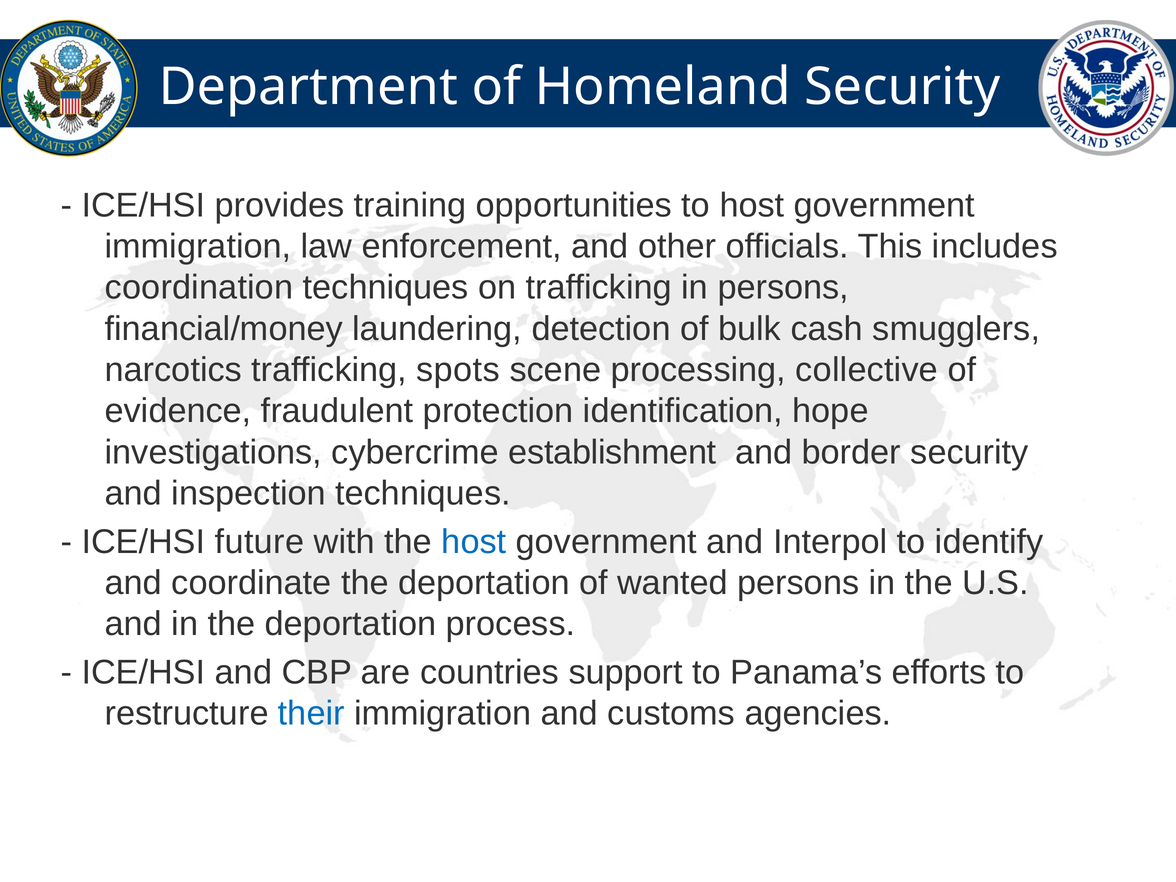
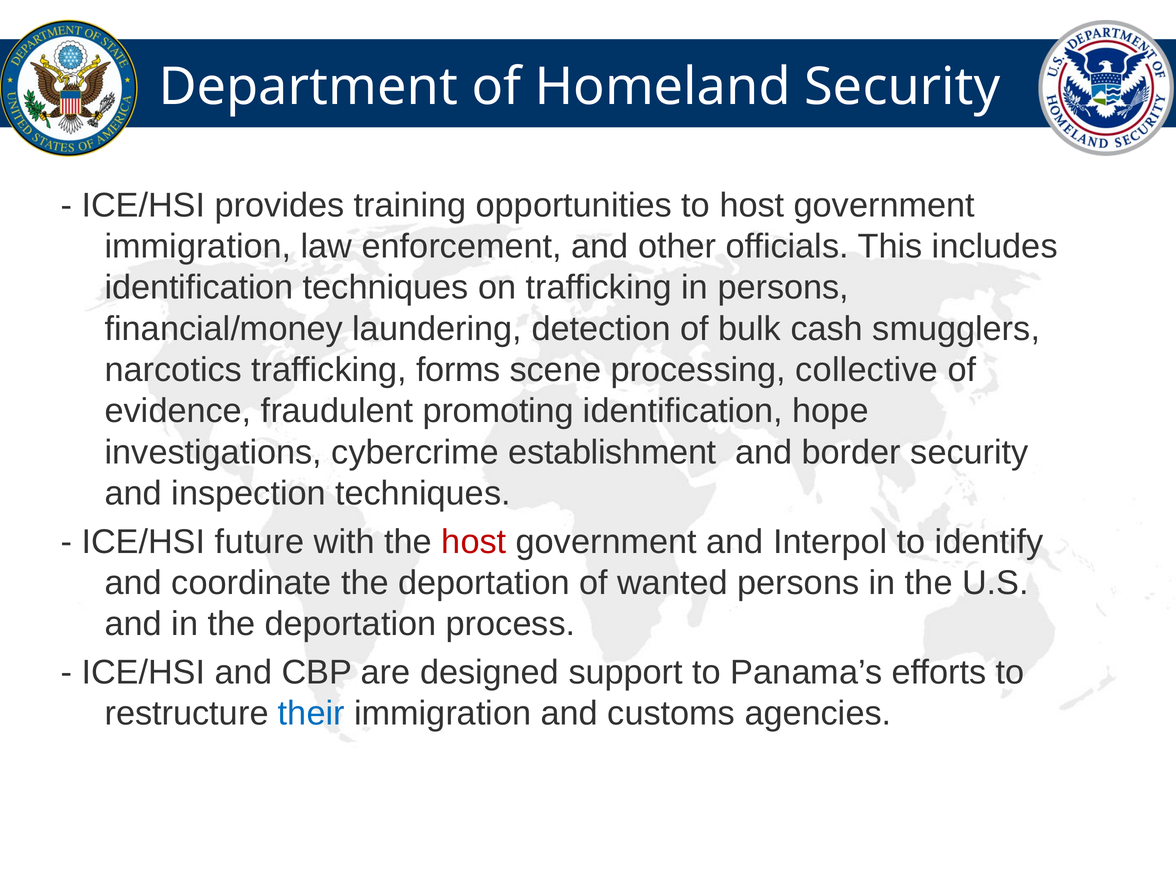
coordination at (199, 288): coordination -> identification
spots: spots -> forms
protection: protection -> promoting
host at (474, 542) colour: blue -> red
countries: countries -> designed
